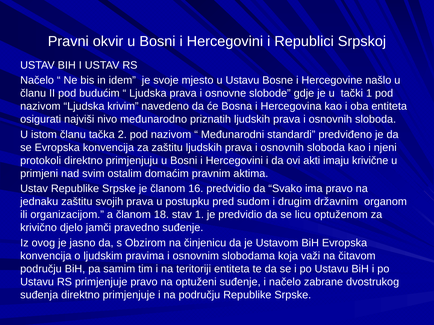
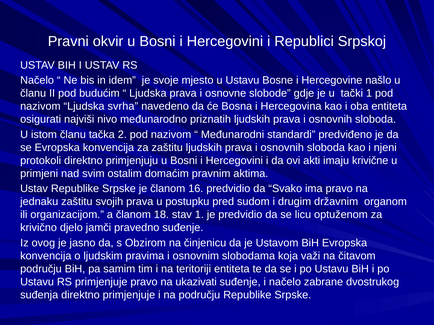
krivim: krivim -> svrha
optuženi: optuženi -> ukazivati
